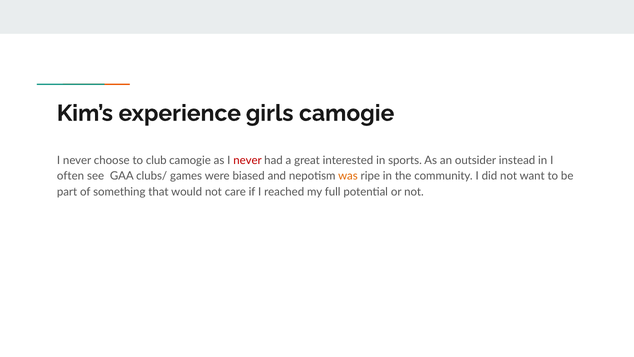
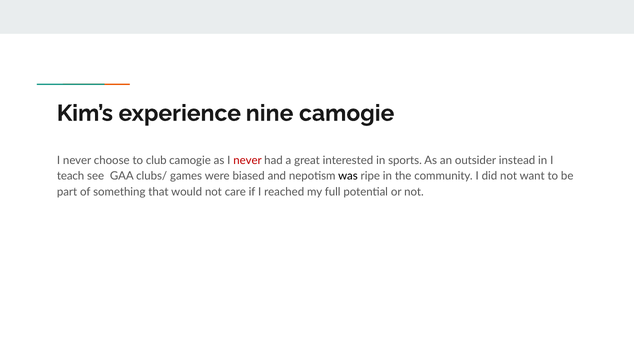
girls: girls -> nine
often: often -> teach
was colour: orange -> black
